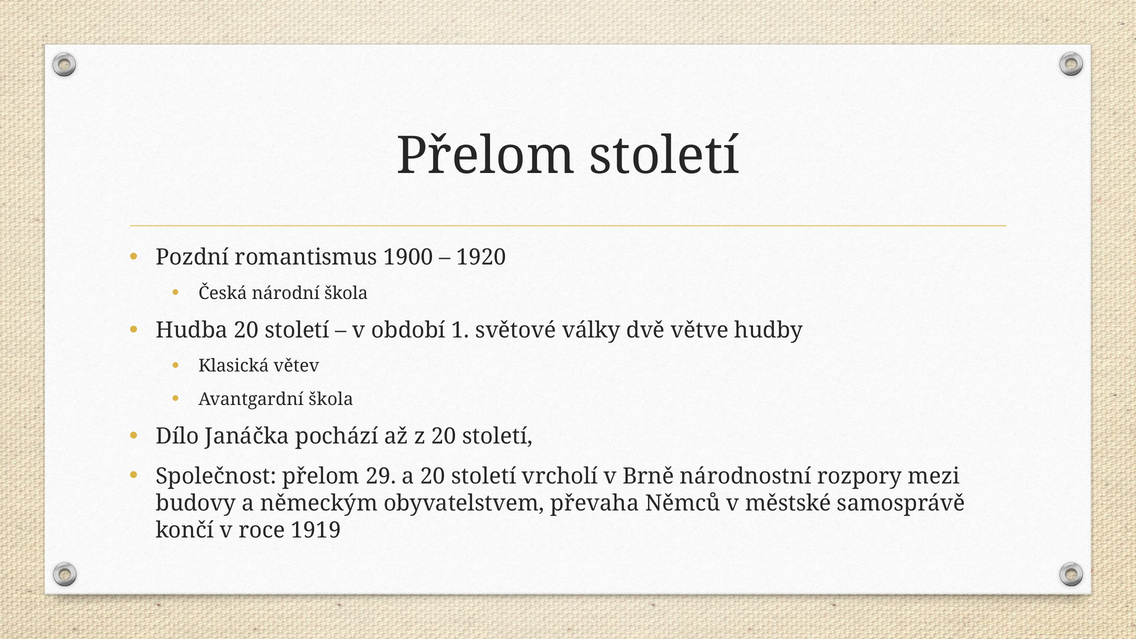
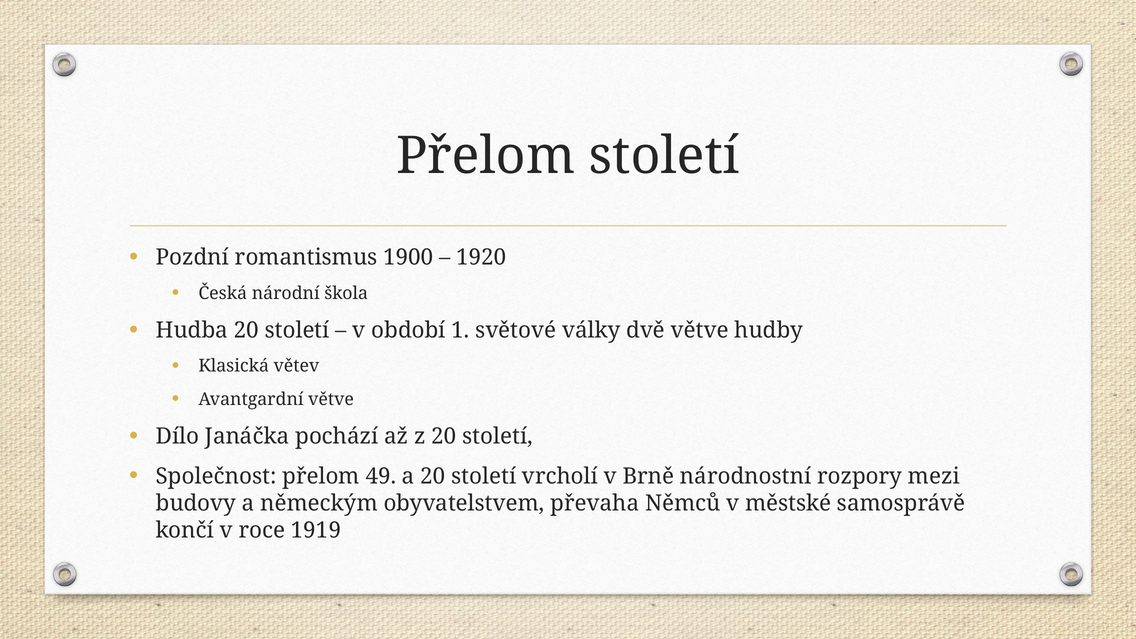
Avantgardní škola: škola -> větve
29: 29 -> 49
